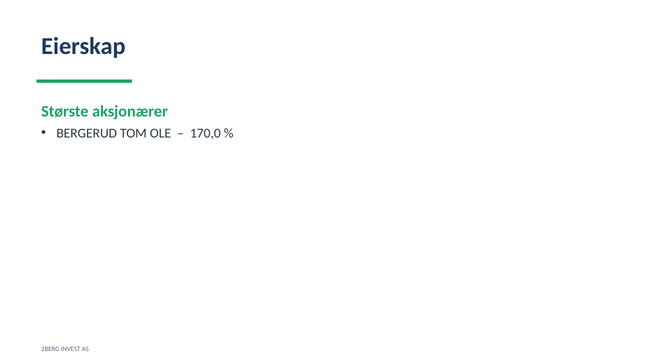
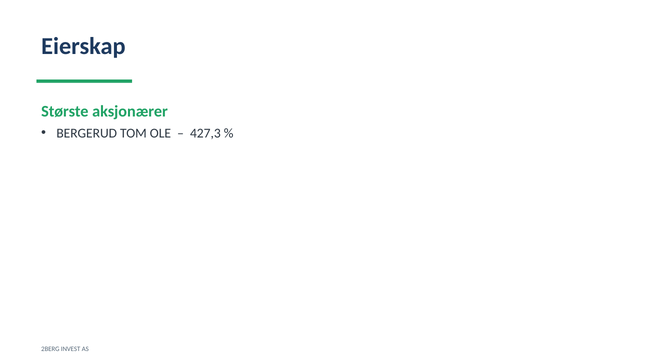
170,0: 170,0 -> 427,3
